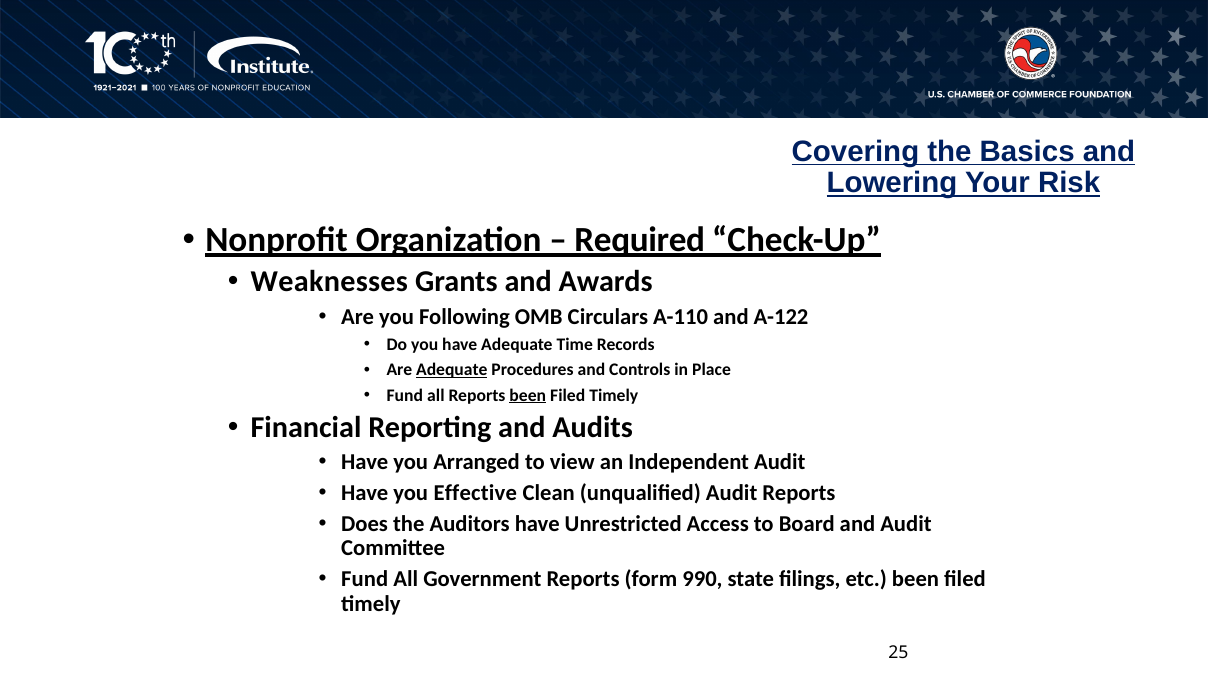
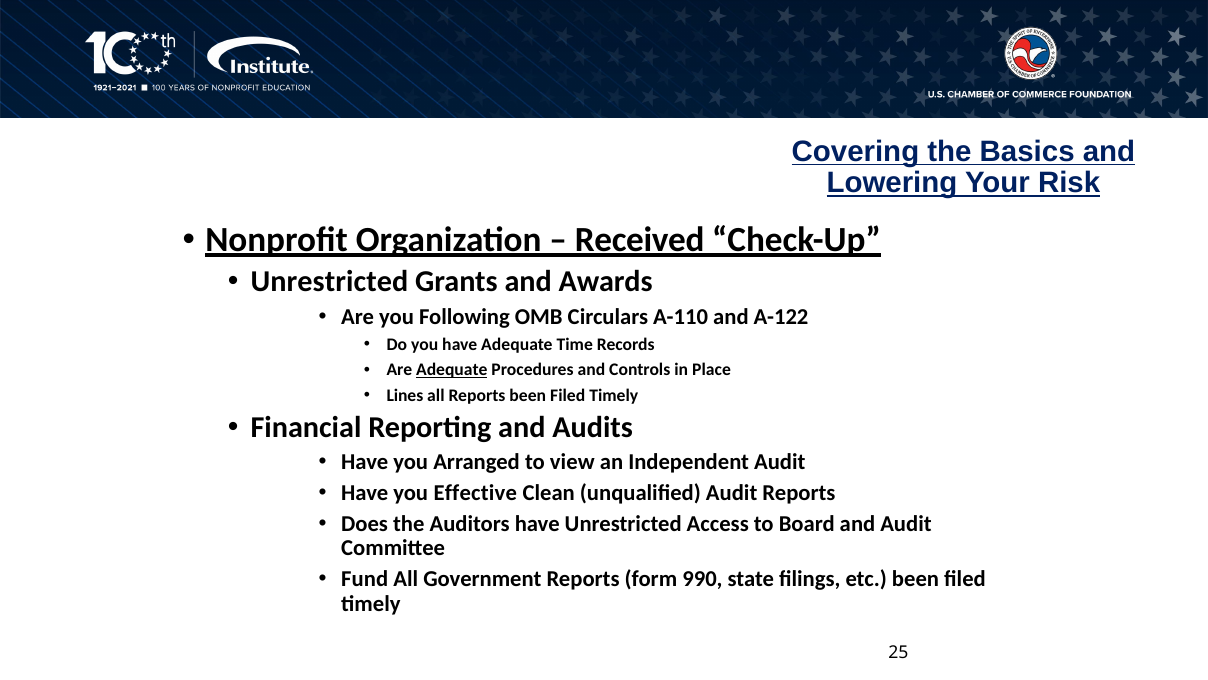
Required: Required -> Received
Weaknesses at (329, 281): Weaknesses -> Unrestricted
Fund at (405, 395): Fund -> Lines
been at (528, 395) underline: present -> none
